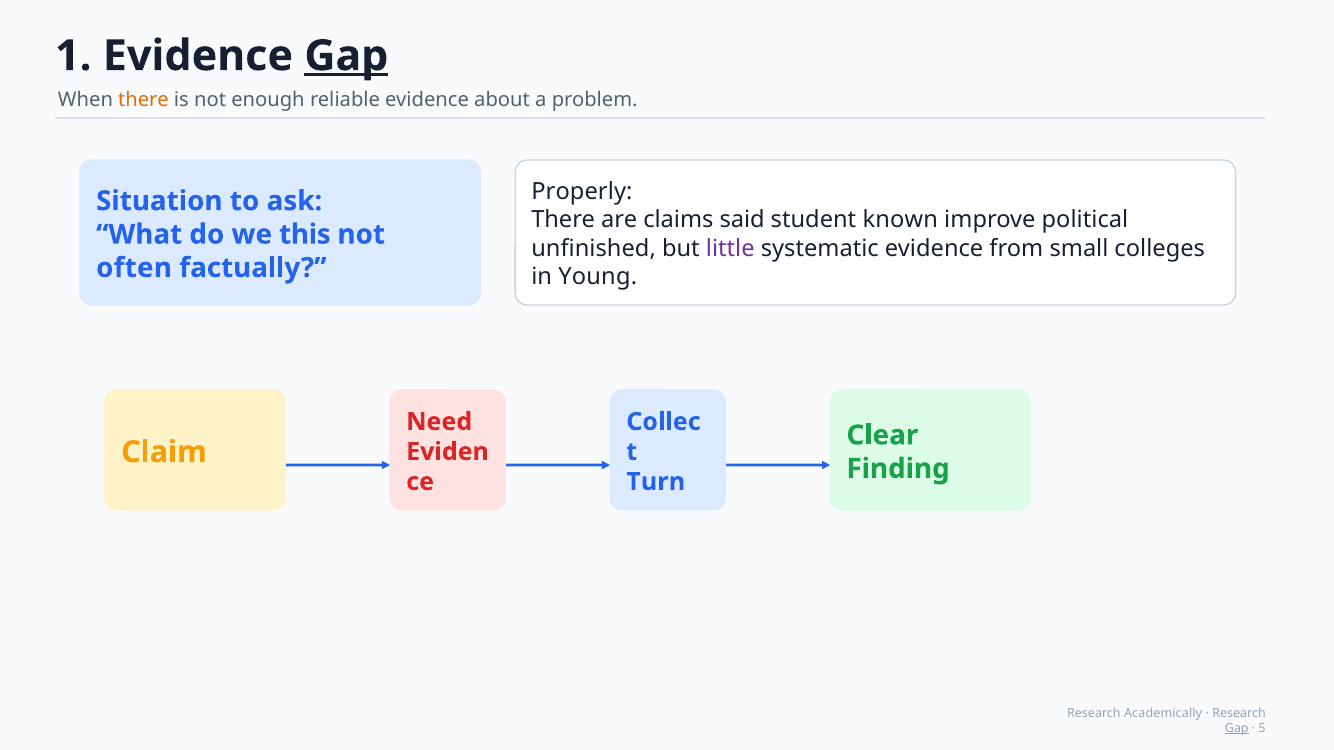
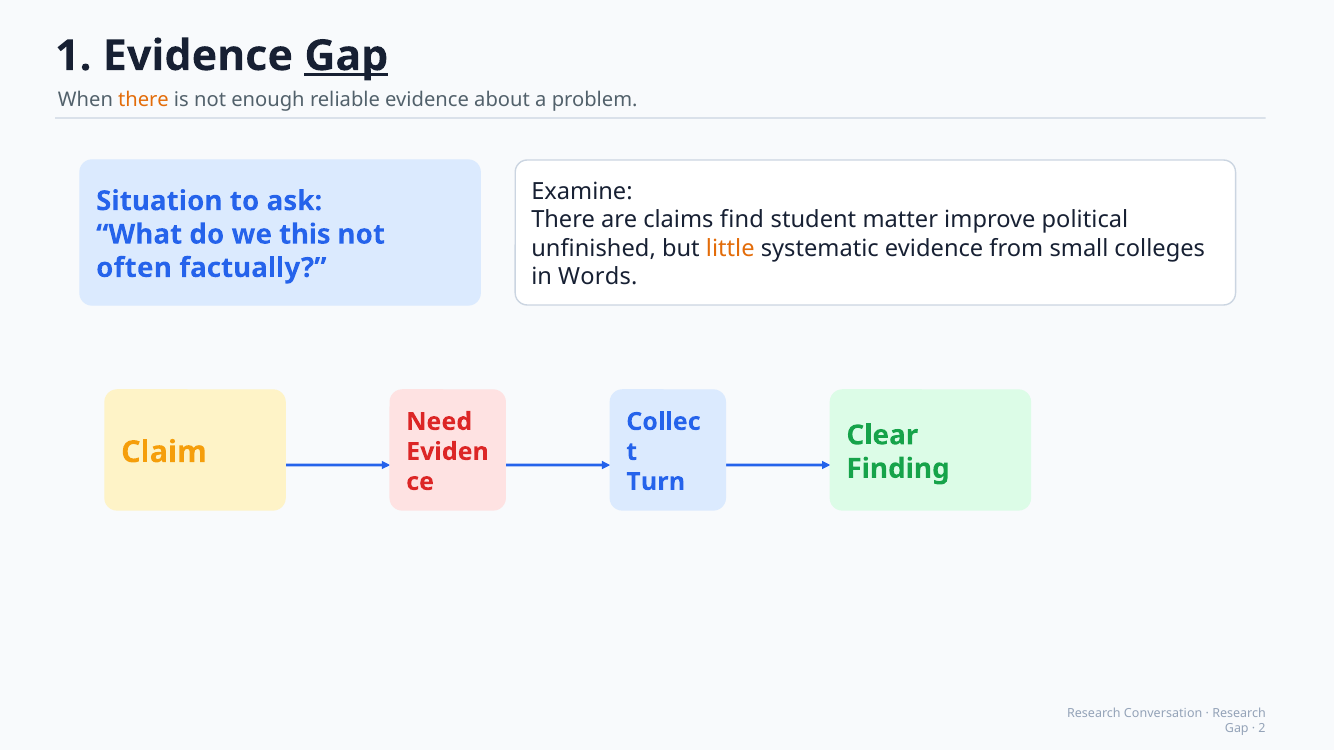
Properly: Properly -> Examine
said: said -> find
known: known -> matter
little colour: purple -> orange
Young: Young -> Words
Academically: Academically -> Conversation
Gap at (1237, 729) underline: present -> none
5: 5 -> 2
